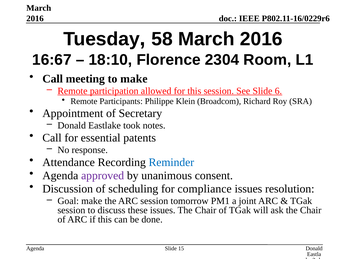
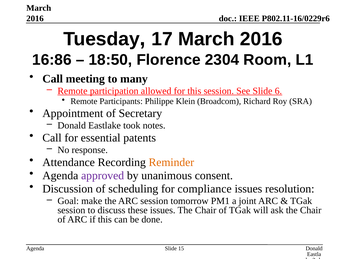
58: 58 -> 17
16:67: 16:67 -> 16:86
18:10: 18:10 -> 18:50
to make: make -> many
Reminder colour: blue -> orange
